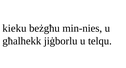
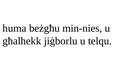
kieku: kieku -> huma
